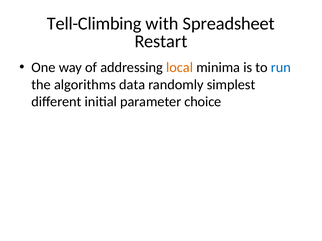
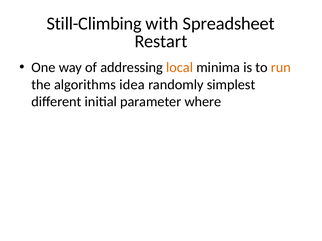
Tell-Climbing: Tell-Climbing -> Still-Climbing
run colour: blue -> orange
data: data -> idea
choice: choice -> where
